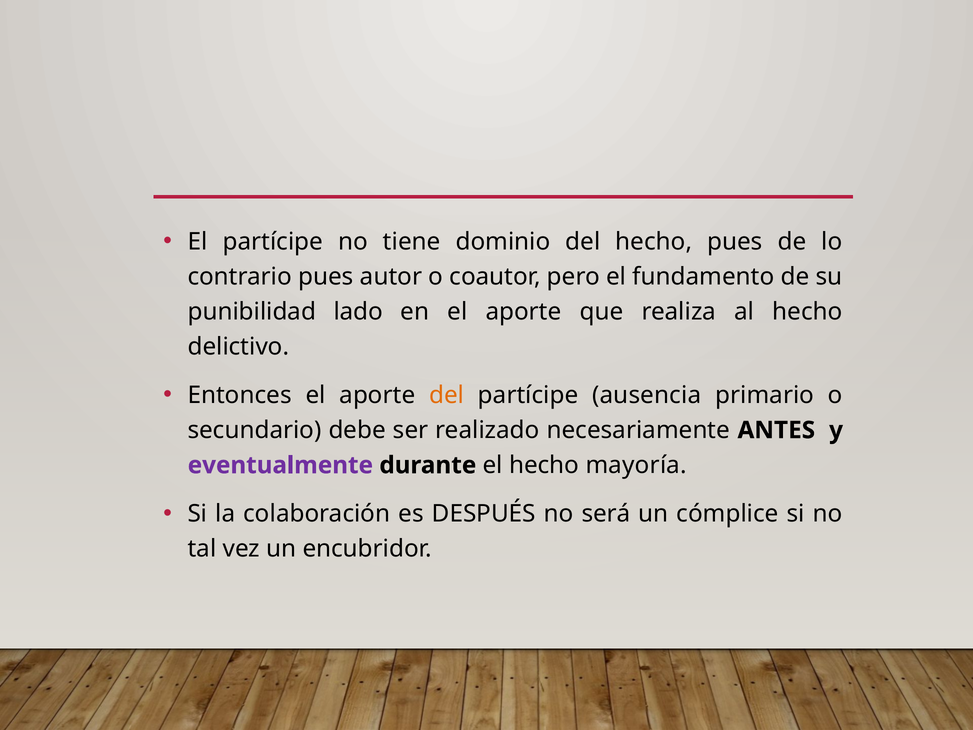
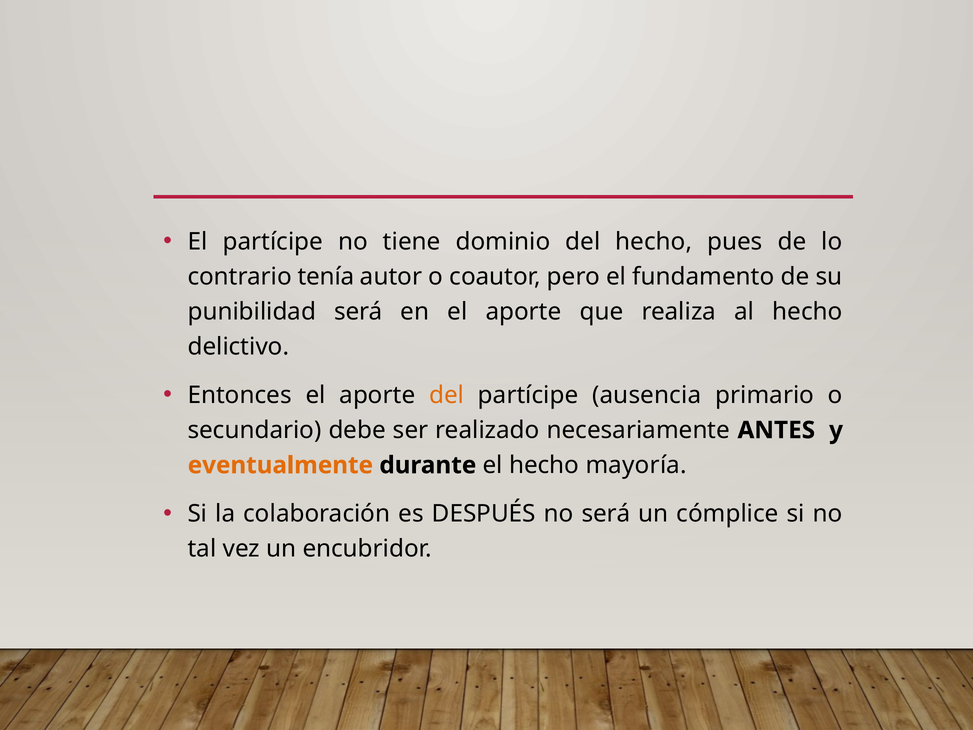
contrario pues: pues -> tenía
punibilidad lado: lado -> será
eventualmente colour: purple -> orange
